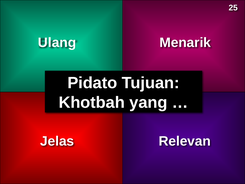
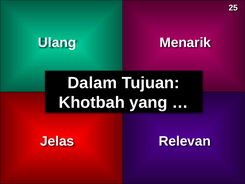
Pidato: Pidato -> Dalam
